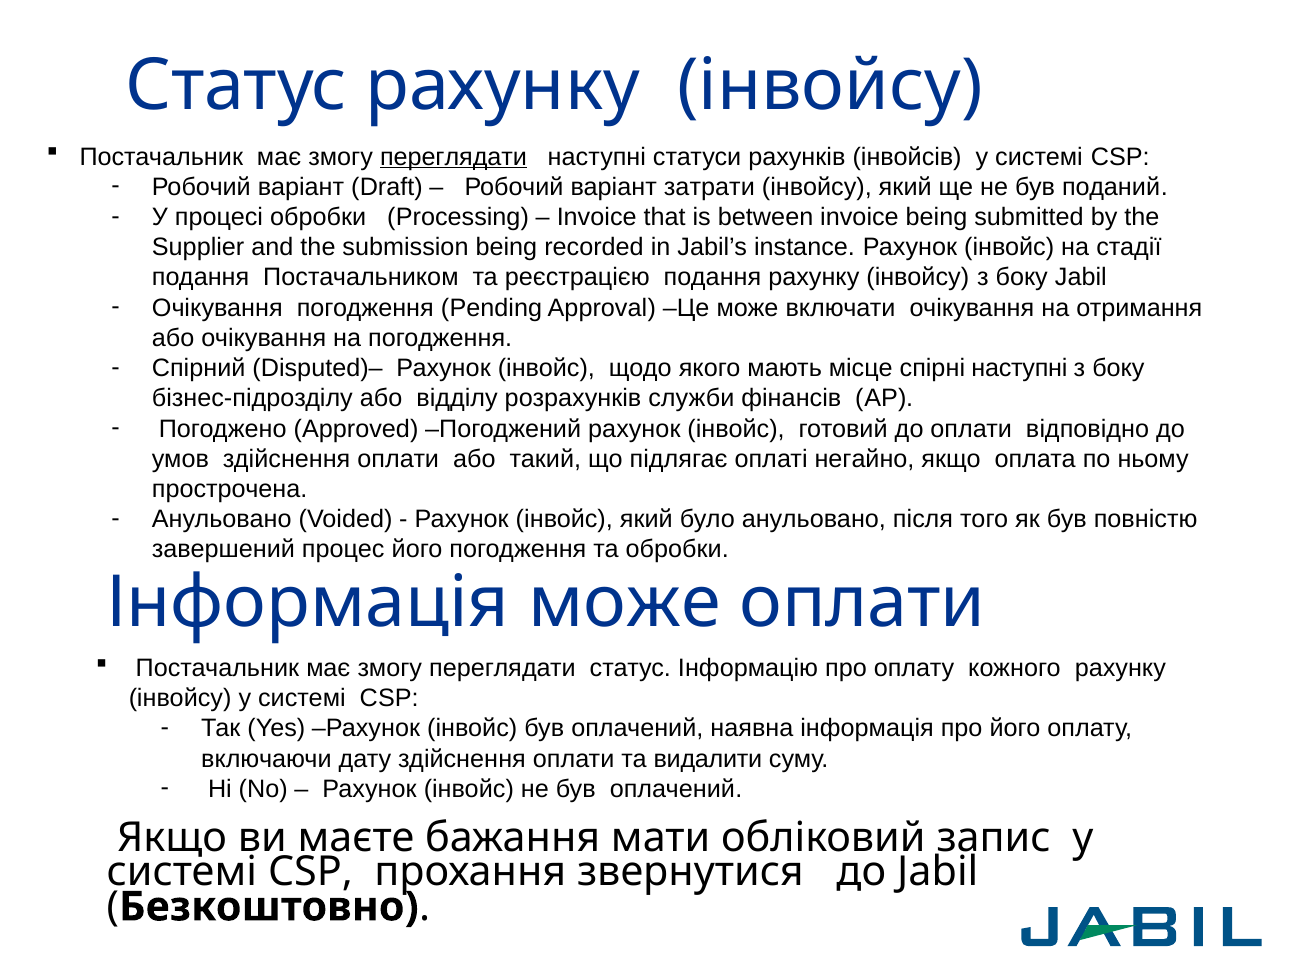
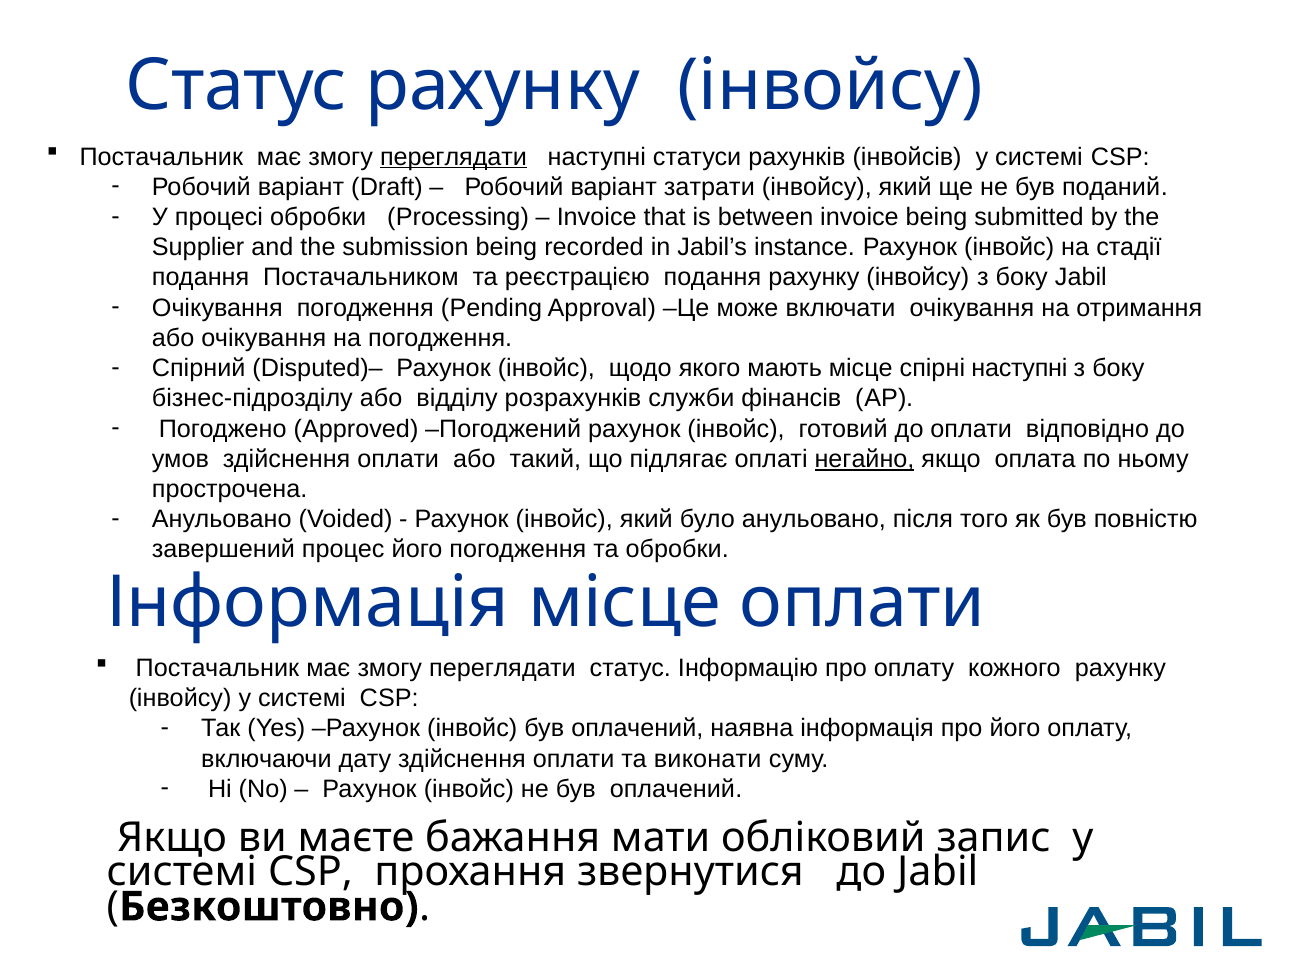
негайно underline: none -> present
Інформація може: може -> місце
видалити: видалити -> виконати
